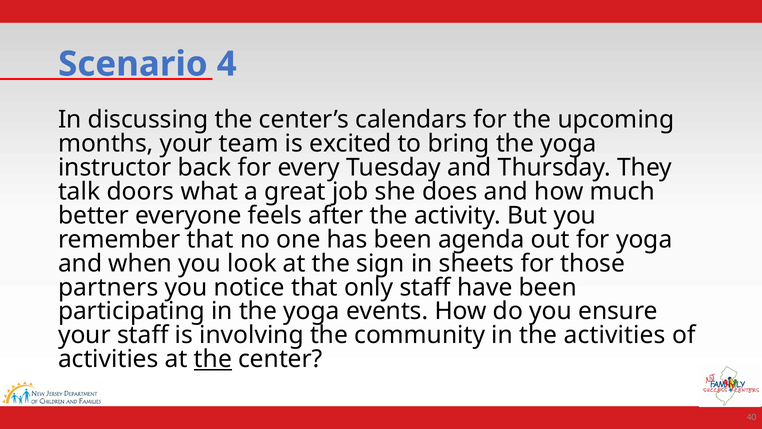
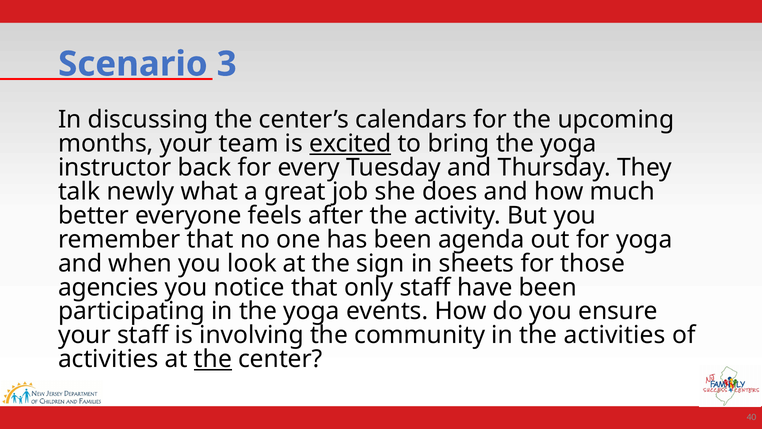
4: 4 -> 3
excited underline: none -> present
doors: doors -> newly
partners: partners -> agencies
